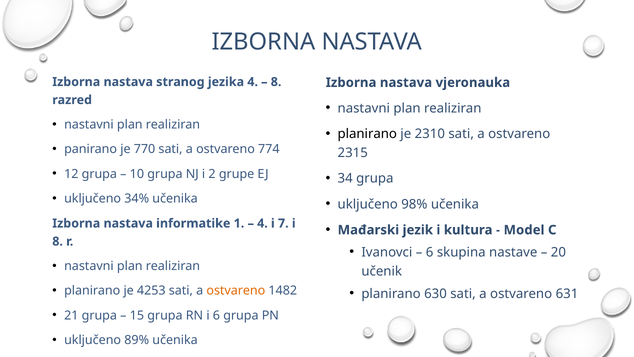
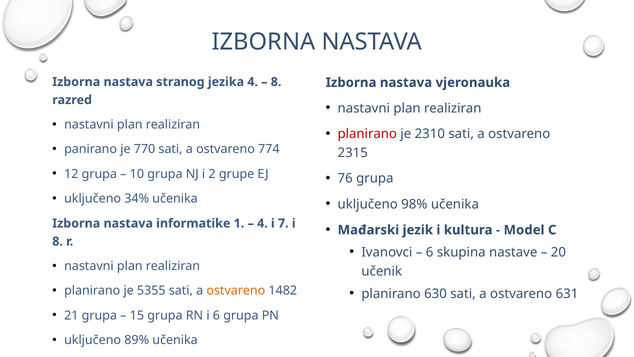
planirano at (367, 134) colour: black -> red
34: 34 -> 76
4253: 4253 -> 5355
